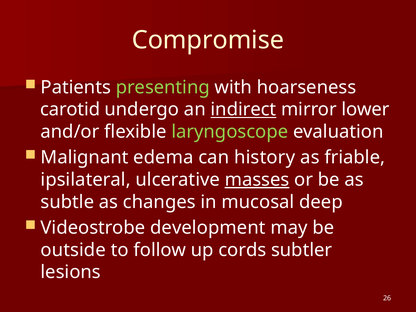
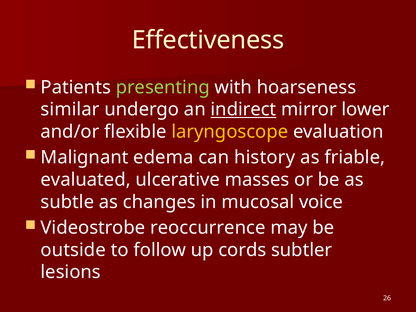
Compromise: Compromise -> Effectiveness
carotid: carotid -> similar
laryngoscope colour: light green -> yellow
ipsilateral: ipsilateral -> evaluated
masses underline: present -> none
deep: deep -> voice
development: development -> reoccurrence
